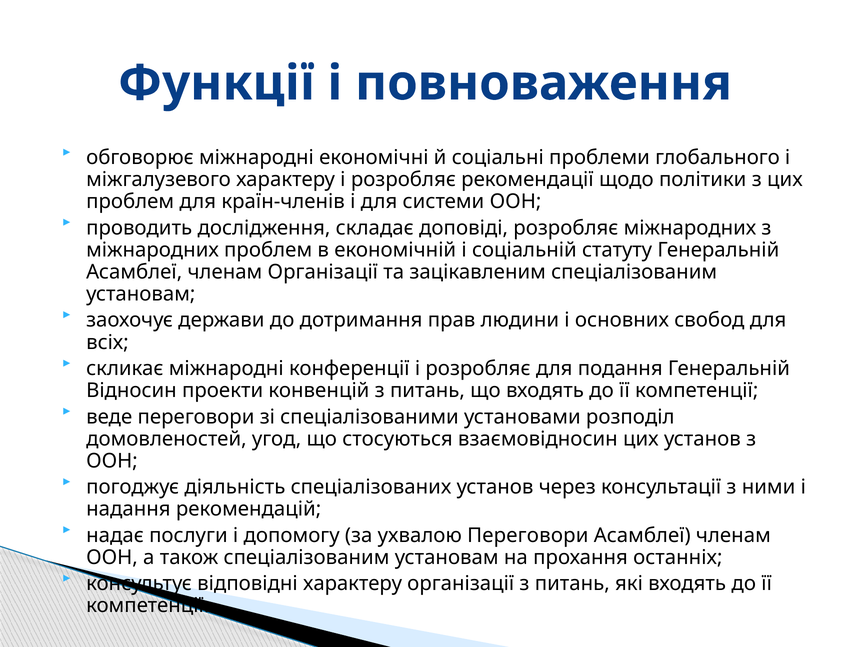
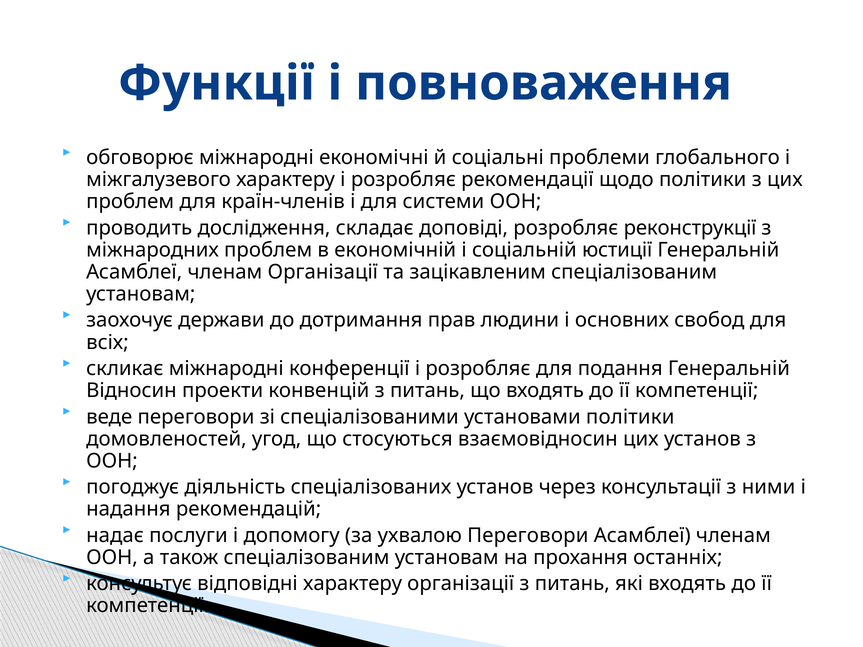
розробляє міжнародних: міжнародних -> реконструкції
статуту: статуту -> юстиції
установами розподіл: розподіл -> політики
